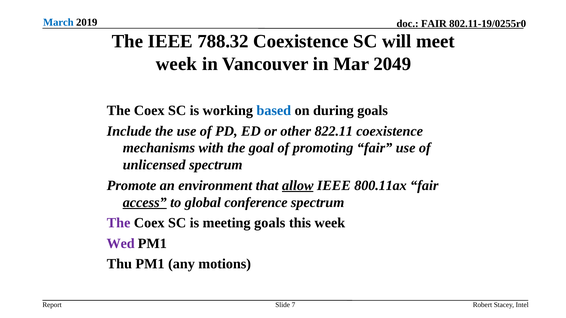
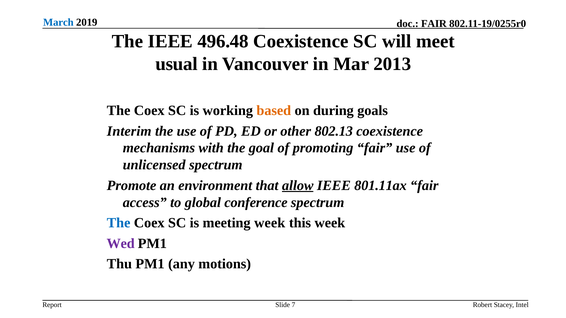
788.32: 788.32 -> 496.48
week at (176, 64): week -> usual
2049: 2049 -> 2013
based colour: blue -> orange
Include: Include -> Interim
822.11: 822.11 -> 802.13
800.11ax: 800.11ax -> 801.11ax
access underline: present -> none
The at (119, 223) colour: purple -> blue
meeting goals: goals -> week
